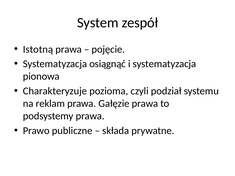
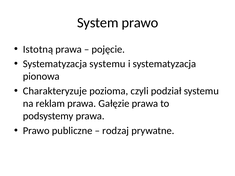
System zespół: zespół -> prawo
Systematyzacja osiągnąć: osiągnąć -> systemu
składa: składa -> rodzaj
